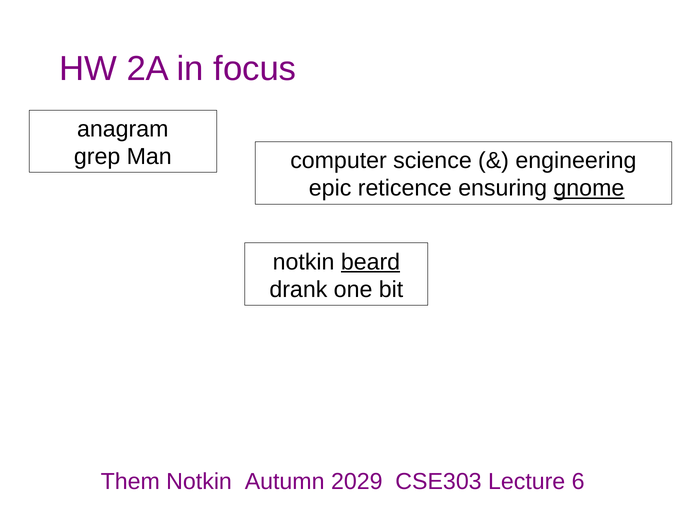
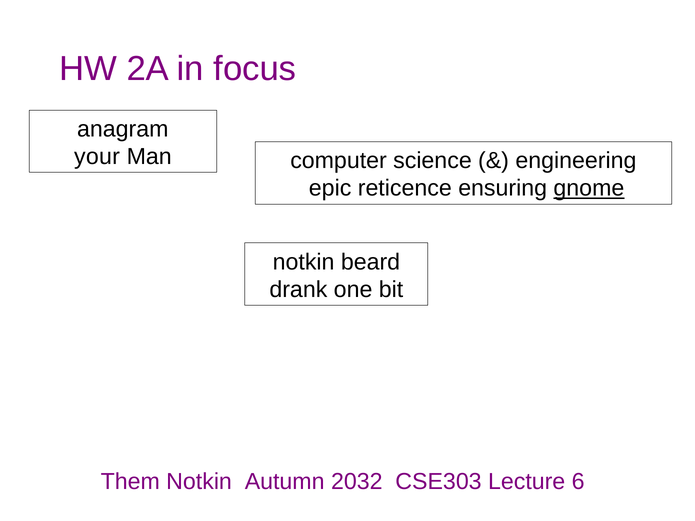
grep: grep -> your
beard underline: present -> none
2029: 2029 -> 2032
